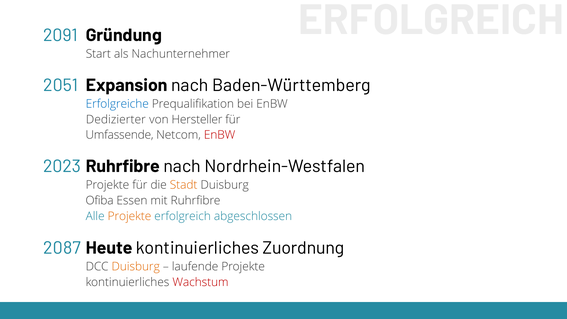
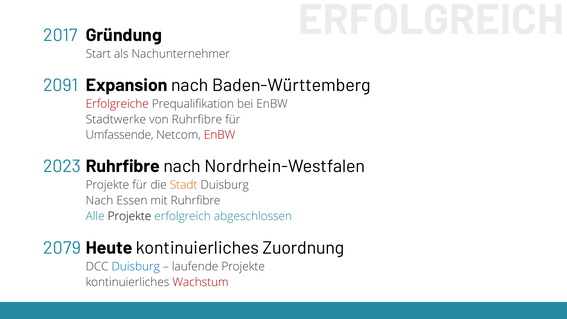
2091: 2091 -> 2017
2051: 2051 -> 2091
Erfolgreiche colour: blue -> red
Dedizierter: Dedizierter -> Stadtwerke
von Hersteller: Hersteller -> Ruhrfibre
Ofiba at (100, 201): Ofiba -> Nach
Projekte at (129, 216) colour: orange -> black
2087: 2087 -> 2079
Duisburg at (136, 267) colour: orange -> blue
